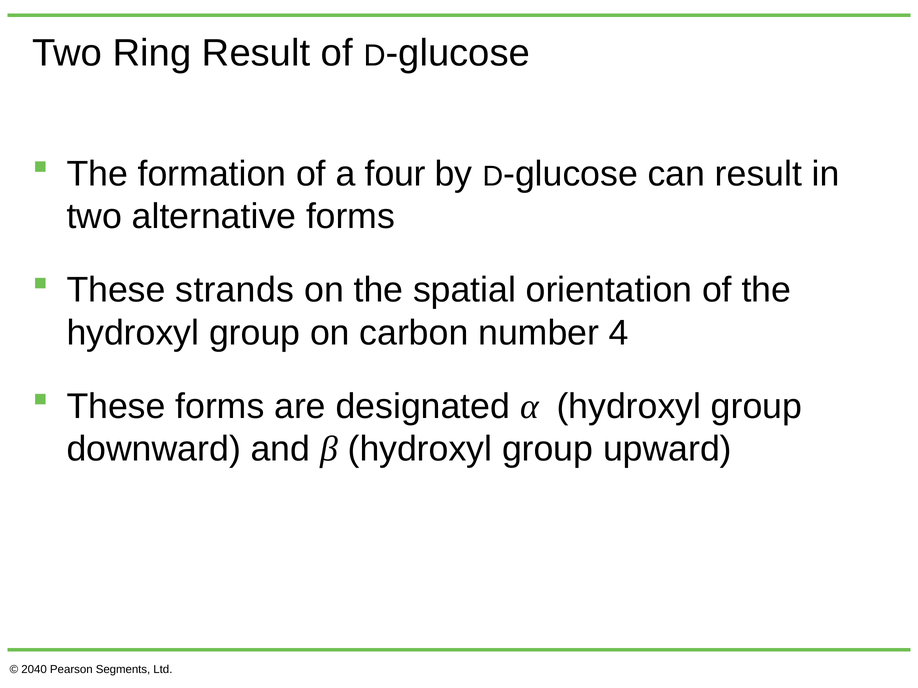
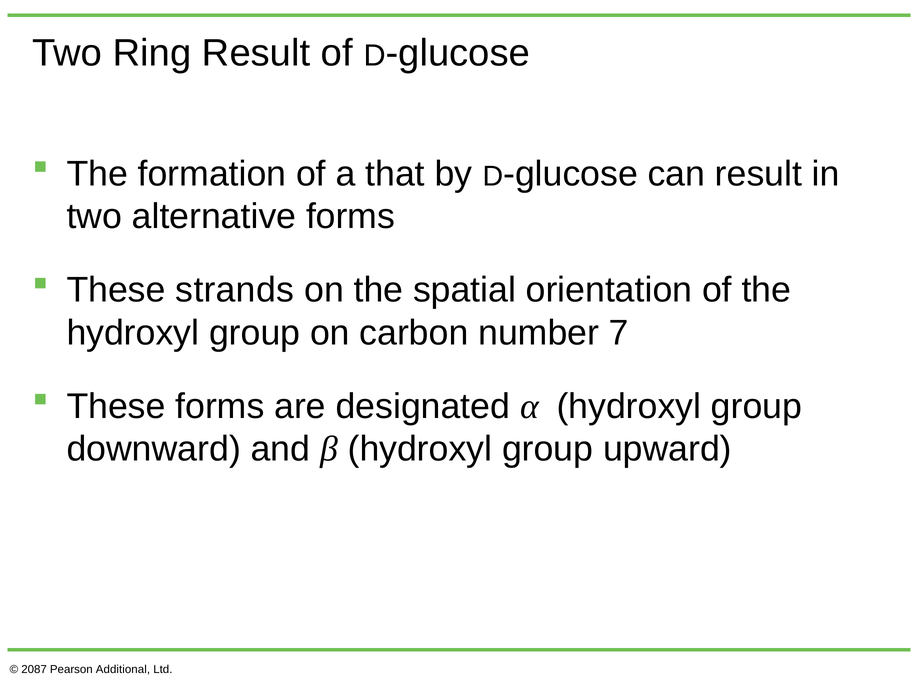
four: four -> that
4: 4 -> 7
2040: 2040 -> 2087
Segments: Segments -> Additional
